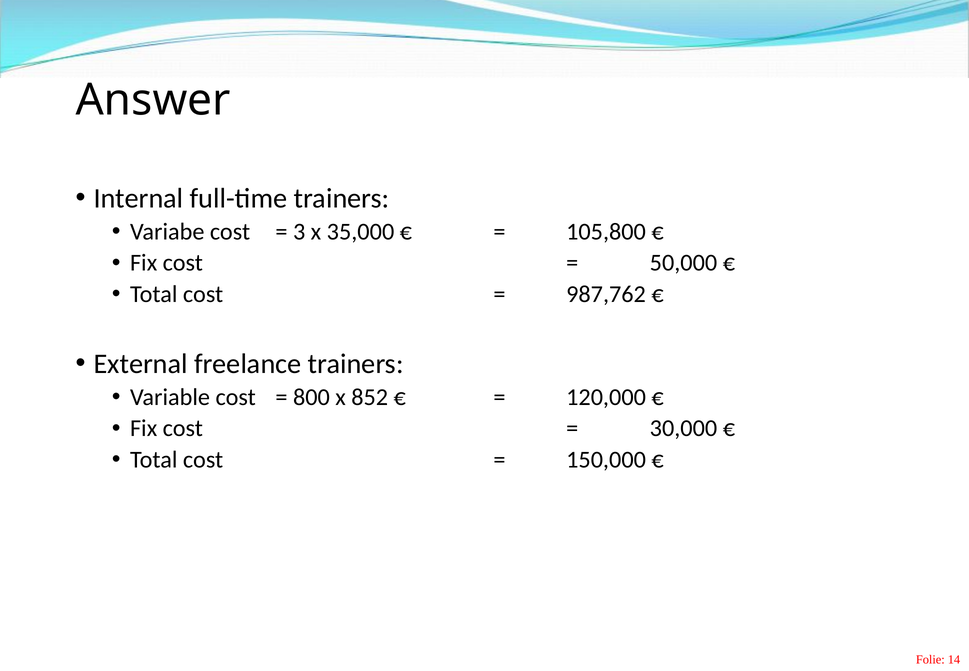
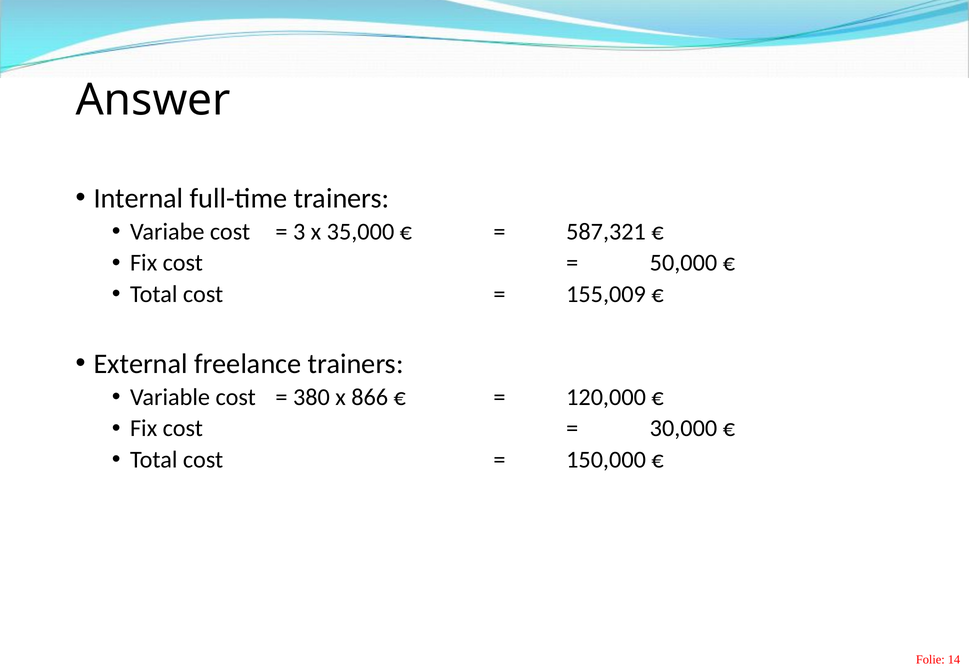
105,800: 105,800 -> 587,321
987,762: 987,762 -> 155,009
800: 800 -> 380
852: 852 -> 866
